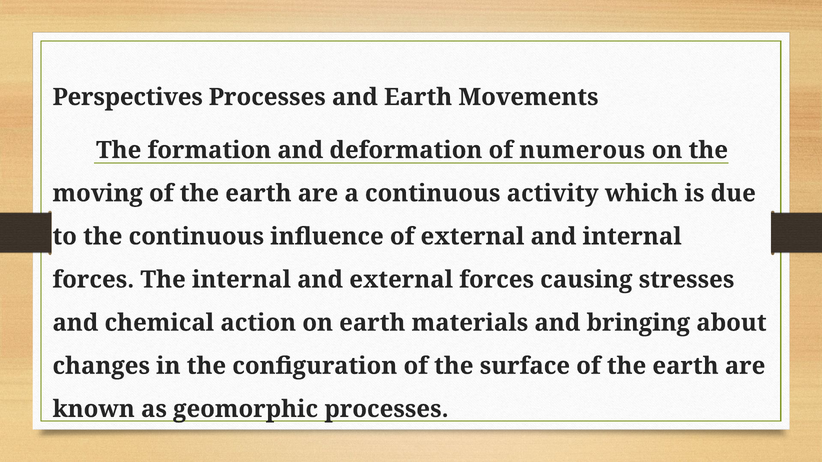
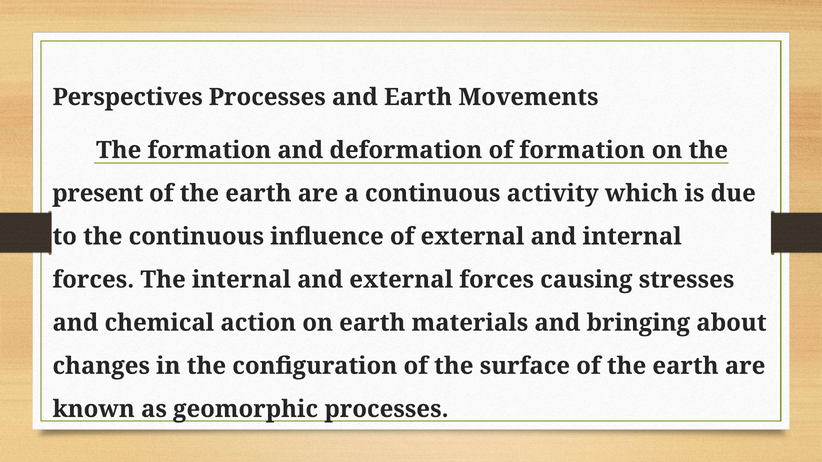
of numerous: numerous -> formation
moving: moving -> present
